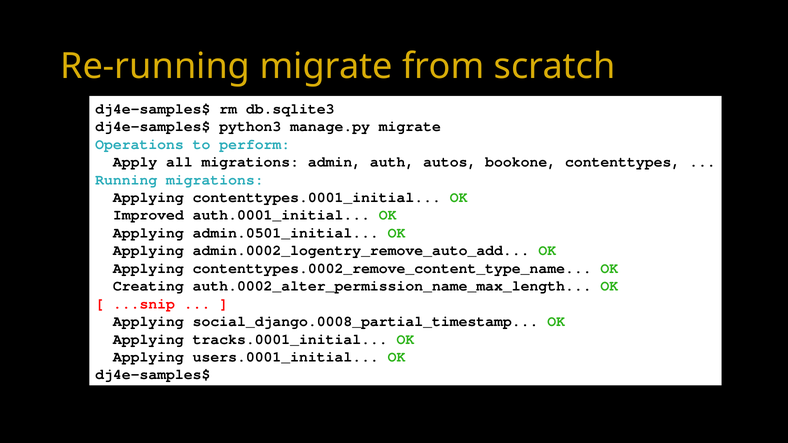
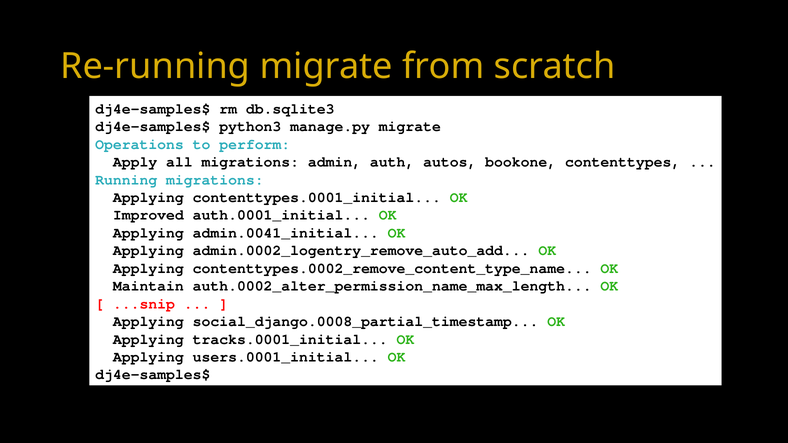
admin.0501_initial: admin.0501_initial -> admin.0041_initial
Creating: Creating -> Maintain
